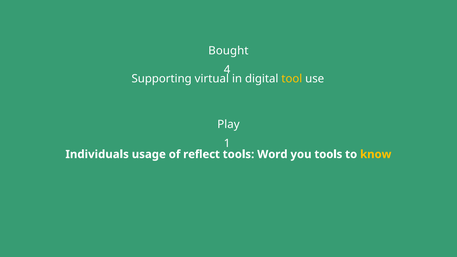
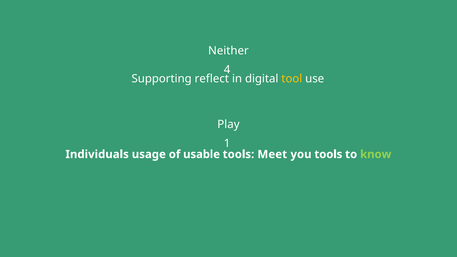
Bought: Bought -> Neither
virtual: virtual -> reflect
reflect: reflect -> usable
Word: Word -> Meet
know colour: yellow -> light green
